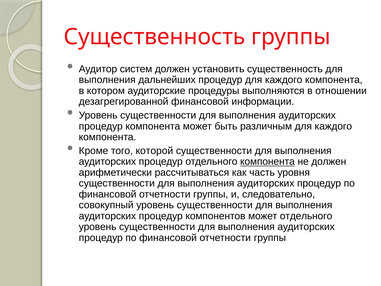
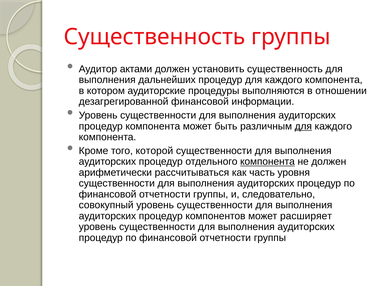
систем: систем -> актами
для at (303, 126) underline: none -> present
может отдельного: отдельного -> расширяет
